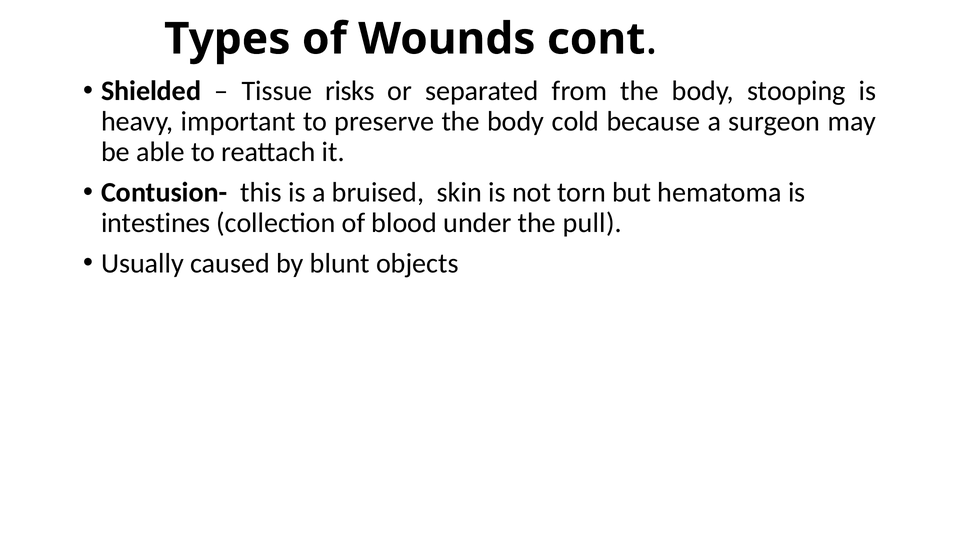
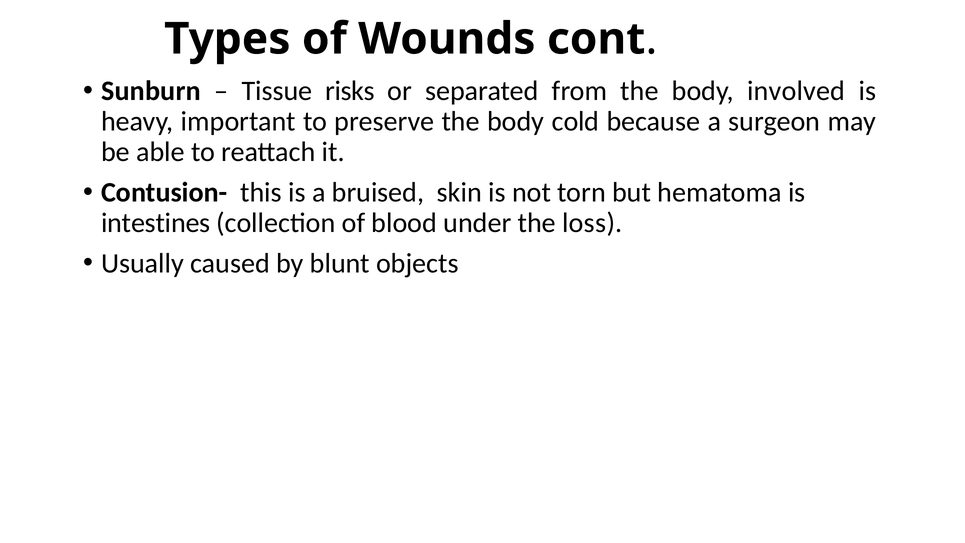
Shielded: Shielded -> Sunburn
stooping: stooping -> involved
pull: pull -> loss
